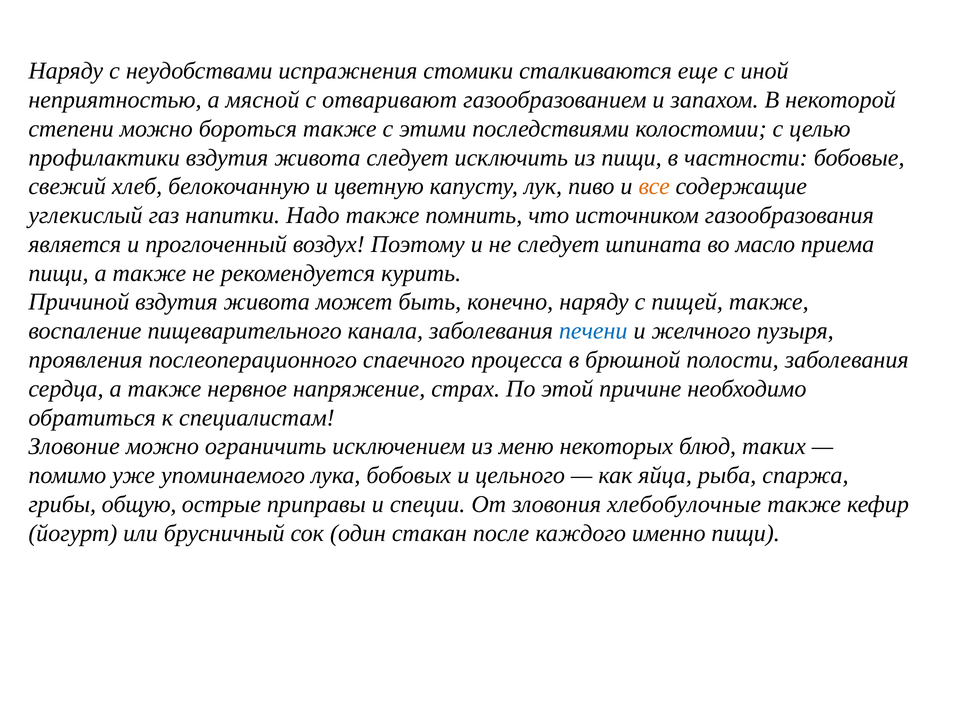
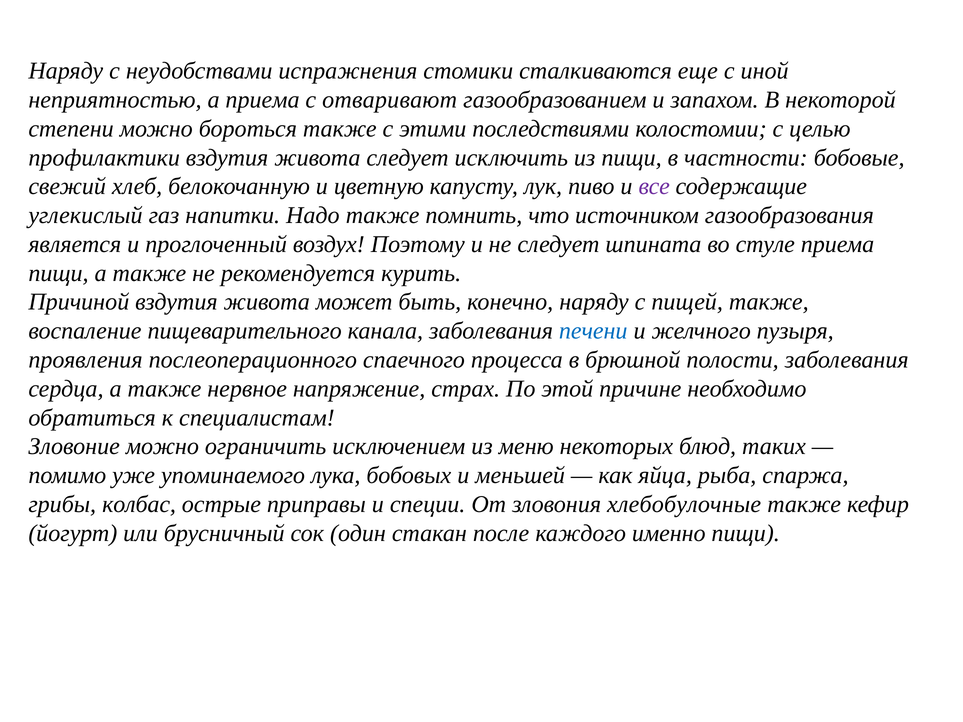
а мясной: мясной -> приема
все colour: orange -> purple
масло: масло -> стуле
цельного: цельного -> меньшей
общую: общую -> колбас
